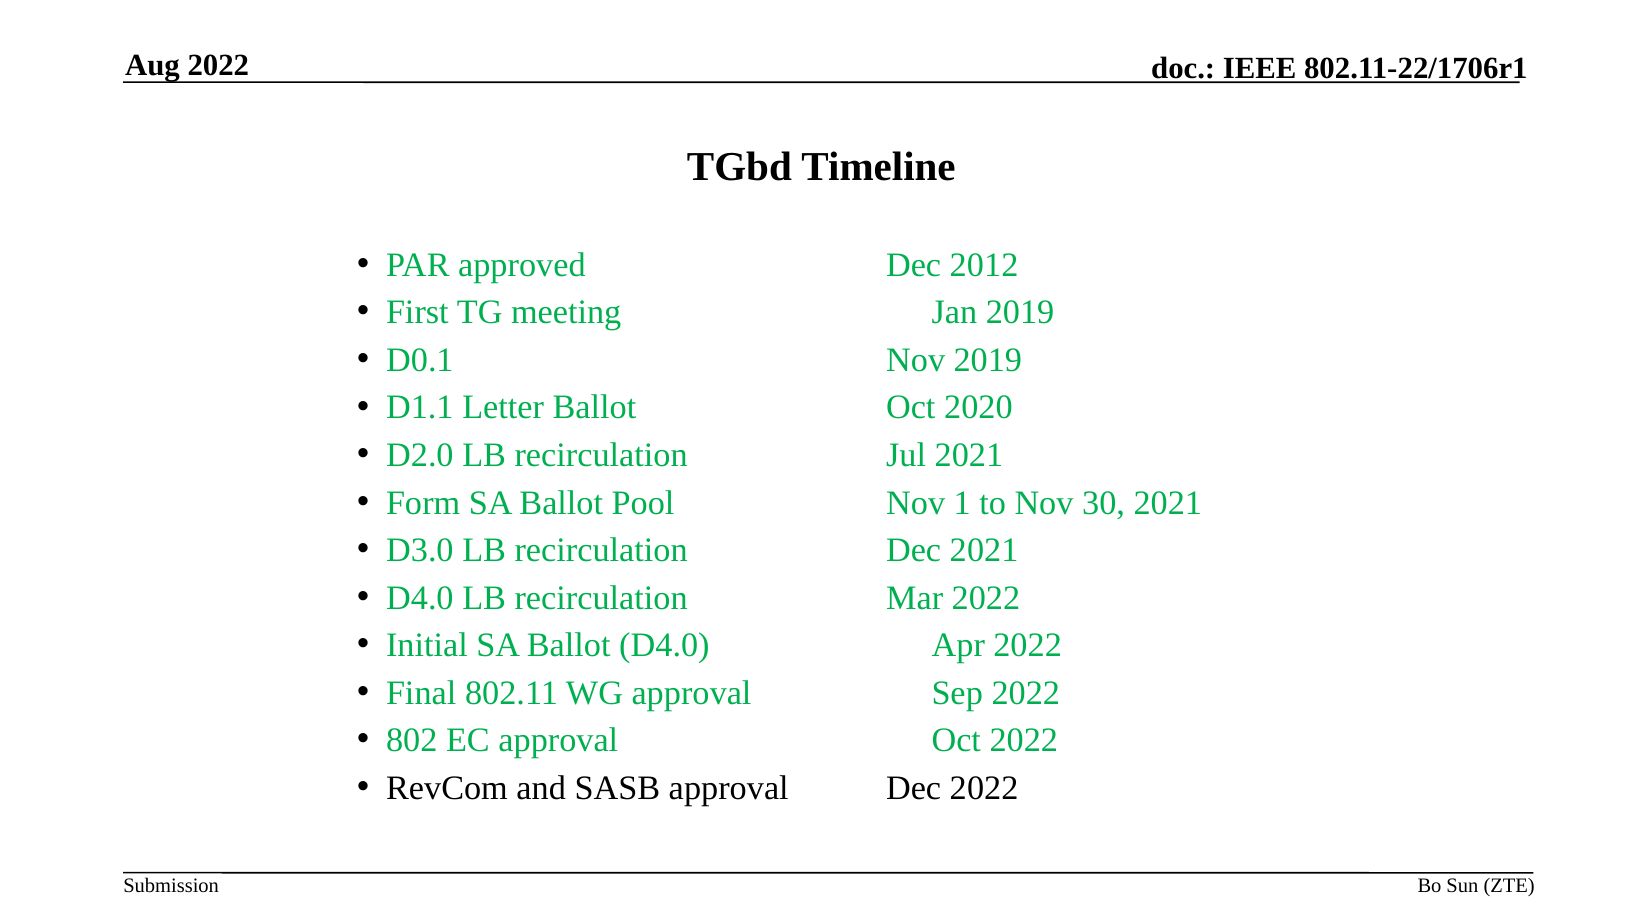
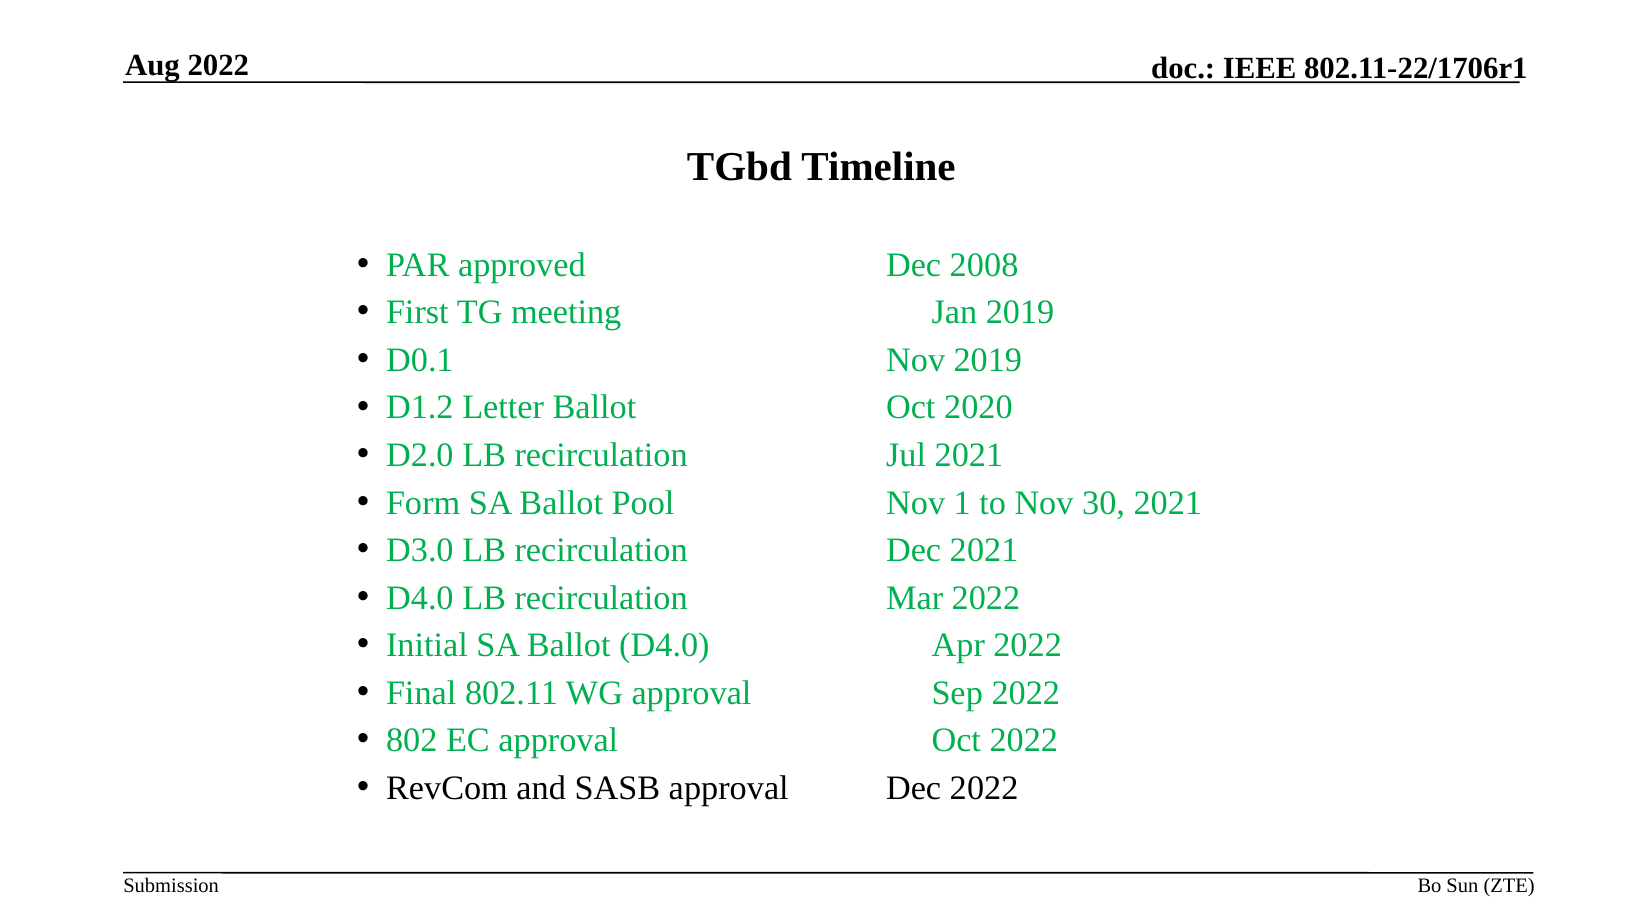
2012: 2012 -> 2008
D1.1: D1.1 -> D1.2
